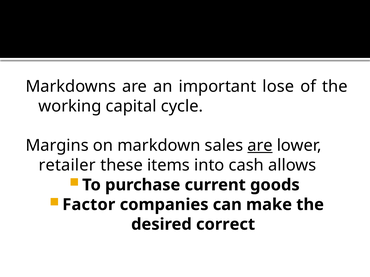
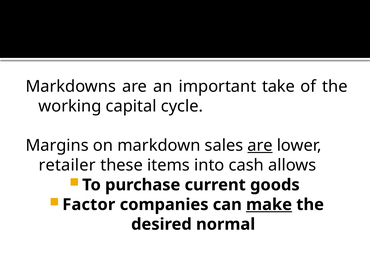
lose: lose -> take
make underline: none -> present
correct: correct -> normal
